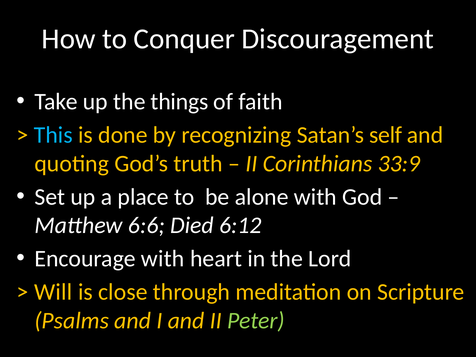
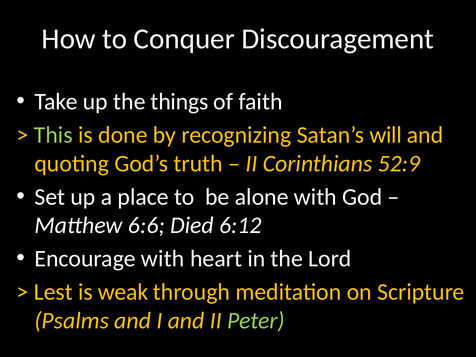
This colour: light blue -> light green
self: self -> will
33:9: 33:9 -> 52:9
Will: Will -> Lest
close: close -> weak
